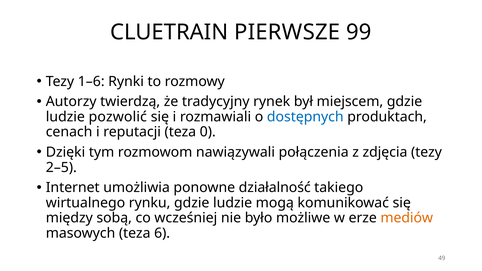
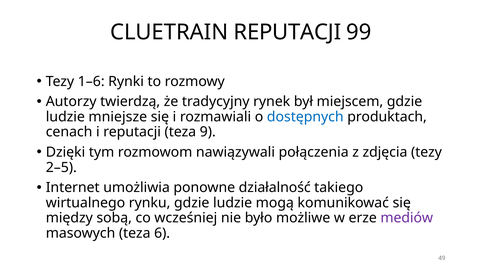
CLUETRAIN PIERWSZE: PIERWSZE -> REPUTACJI
pozwolić: pozwolić -> mniejsze
0: 0 -> 9
mediów colour: orange -> purple
